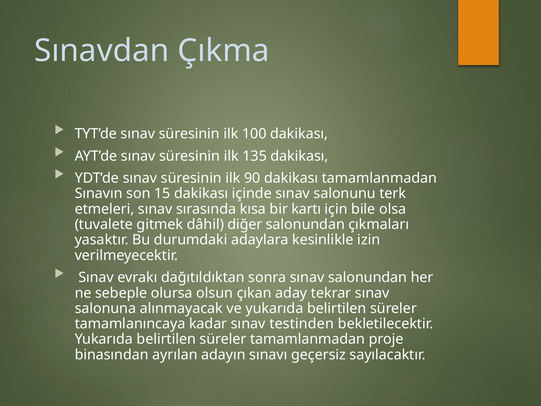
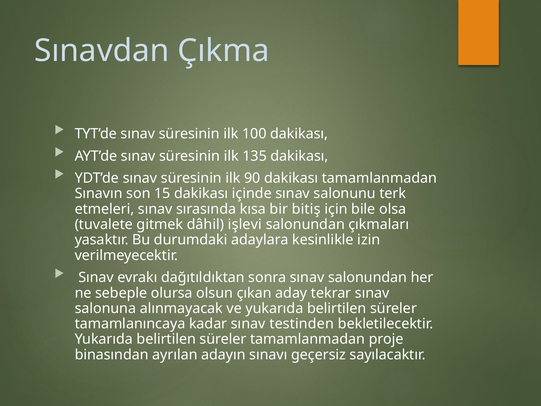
kartı: kartı -> bitiş
diğer: diğer -> işlevi
